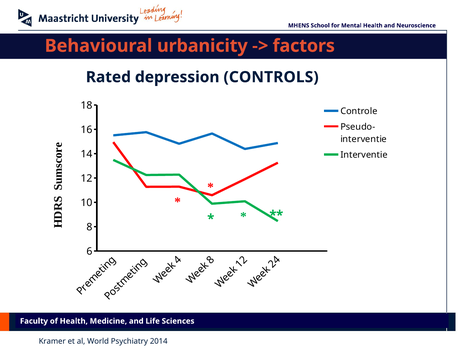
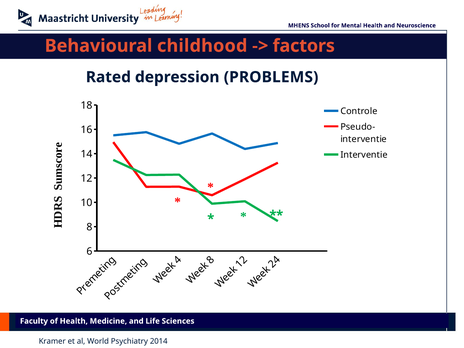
urbanicity: urbanicity -> childhood
CONTROLS: CONTROLS -> PROBLEMS
